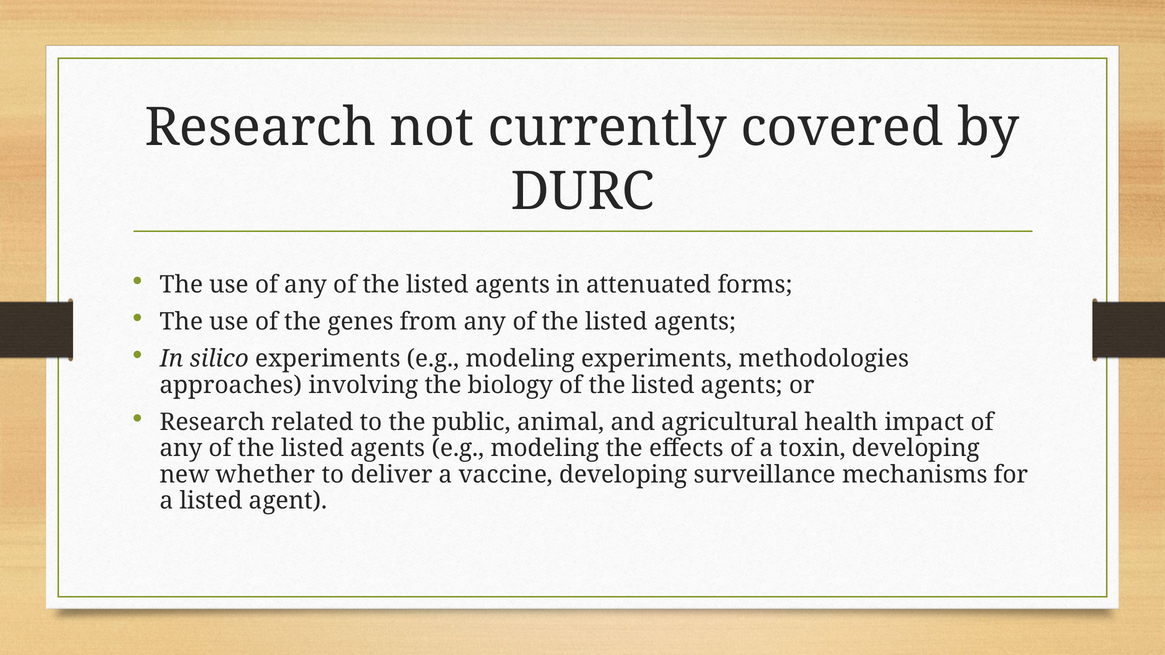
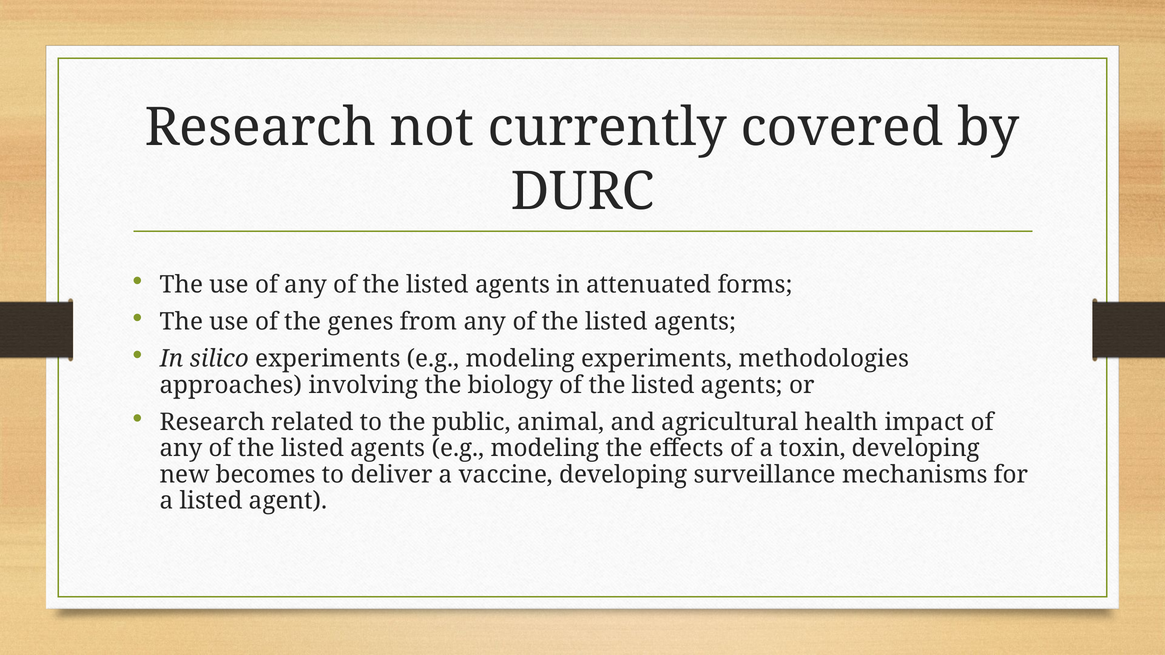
whether: whether -> becomes
